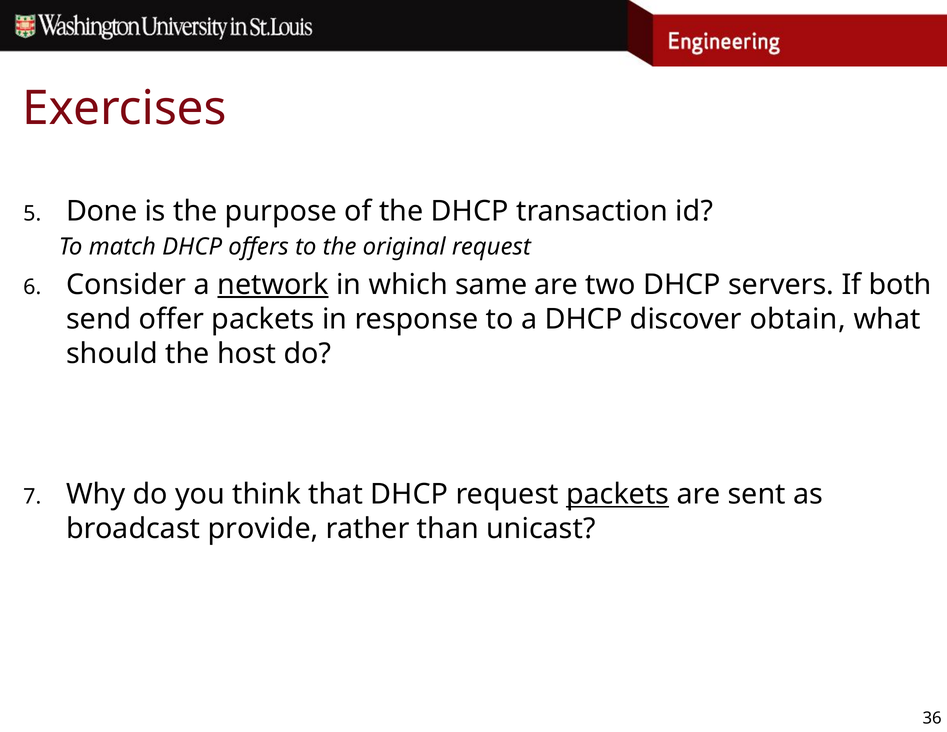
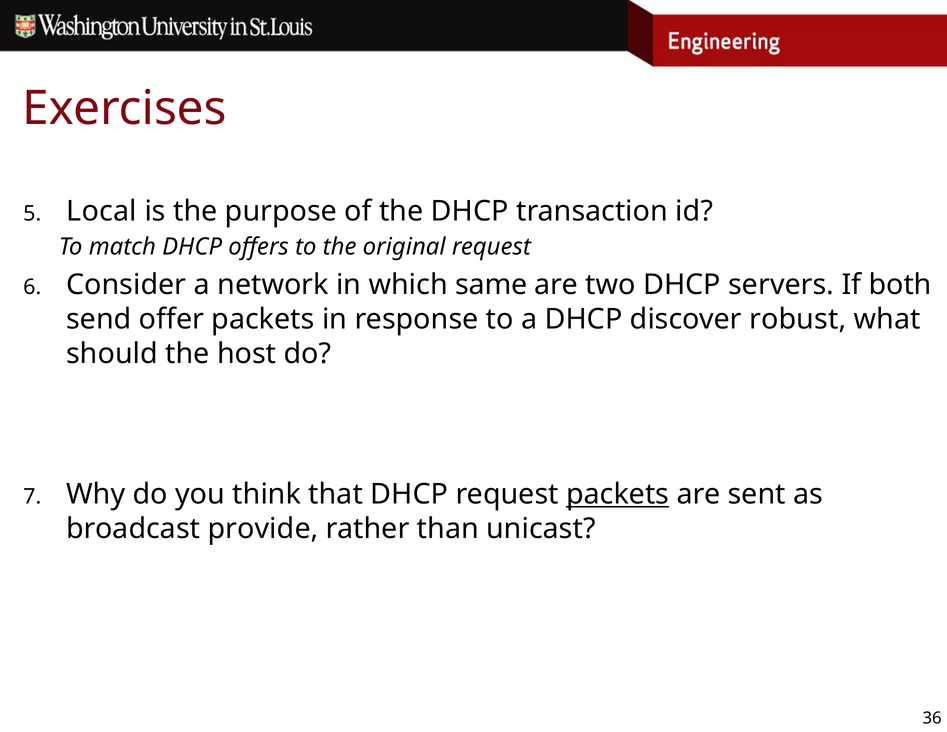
Done: Done -> Local
network underline: present -> none
obtain: obtain -> robust
